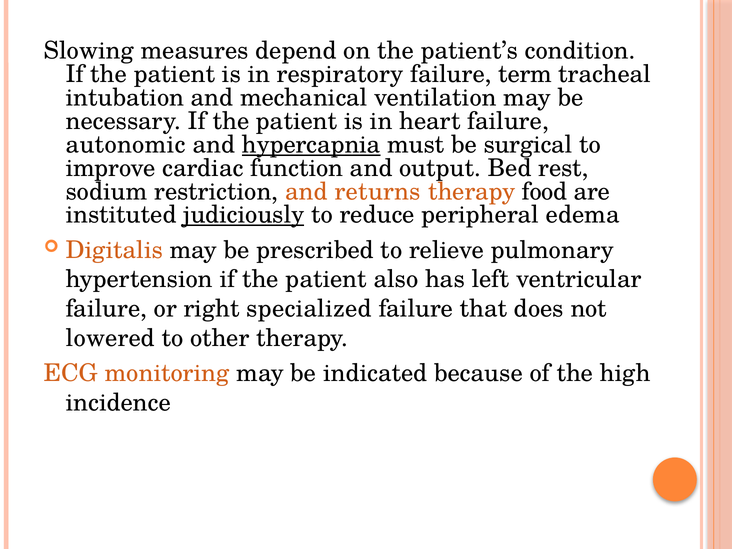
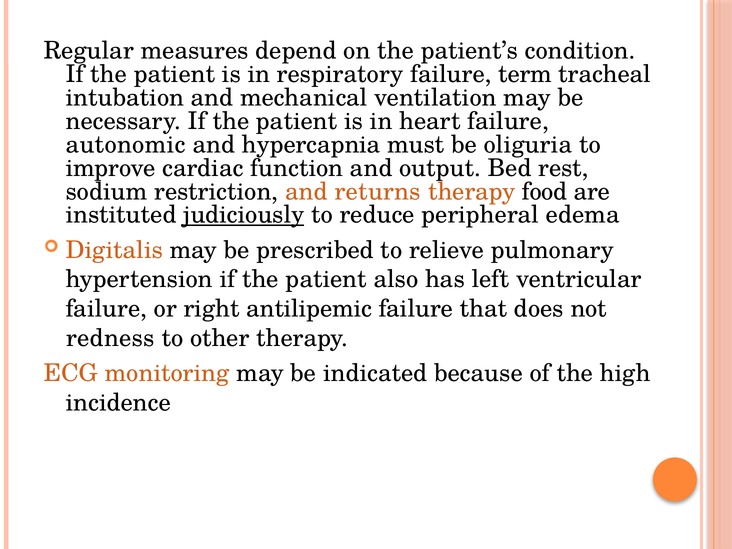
Slowing: Slowing -> Regular
hypercapnia underline: present -> none
surgical: surgical -> oliguria
specialized: specialized -> antilipemic
lowered: lowered -> redness
